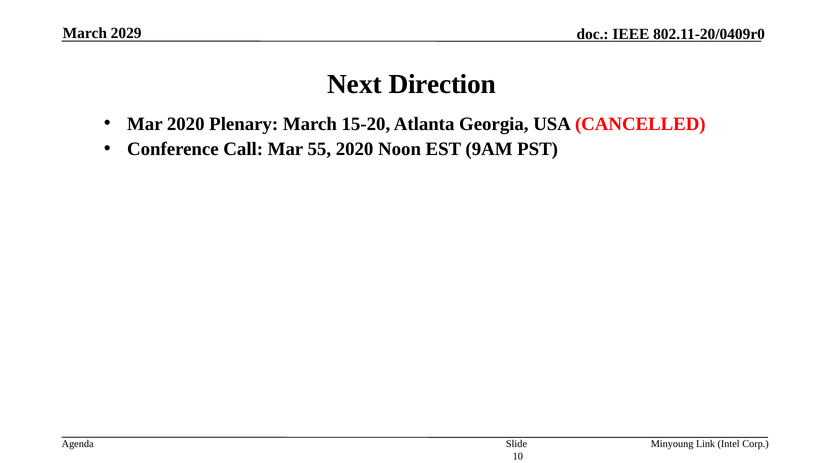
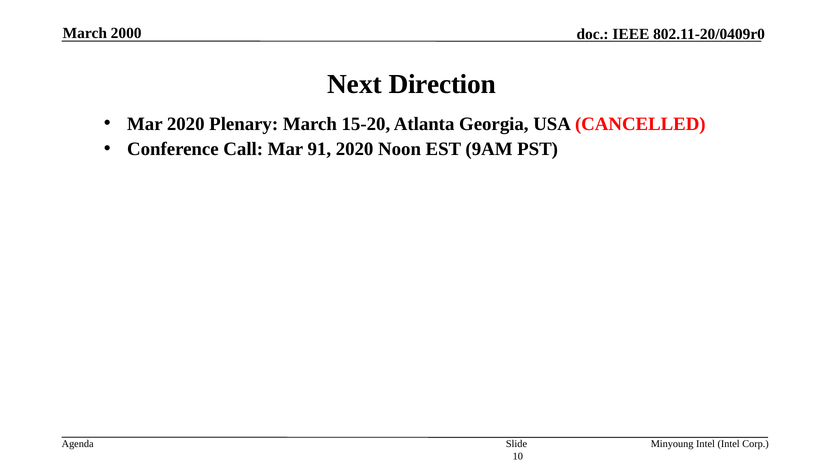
2029: 2029 -> 2000
55: 55 -> 91
Minyoung Link: Link -> Intel
